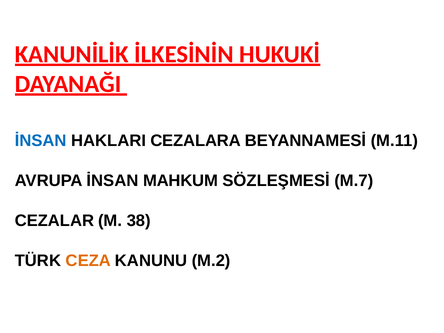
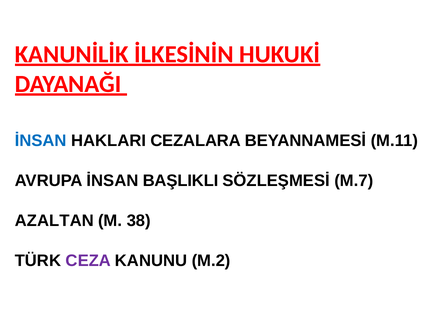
MAHKUM: MAHKUM -> BAŞLIKLI
CEZALAR: CEZALAR -> AZALTAN
CEZA colour: orange -> purple
